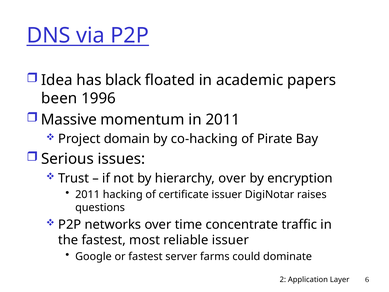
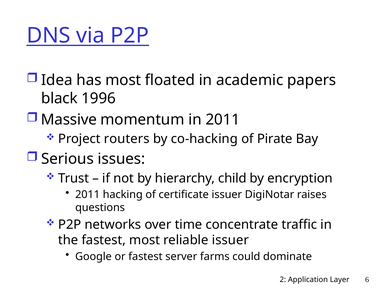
has black: black -> most
been: been -> black
domain: domain -> routers
hierarchy over: over -> child
